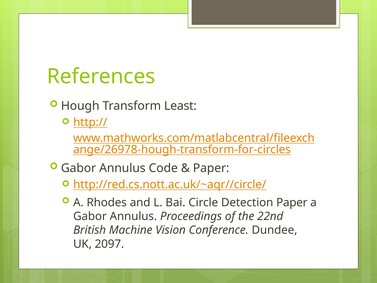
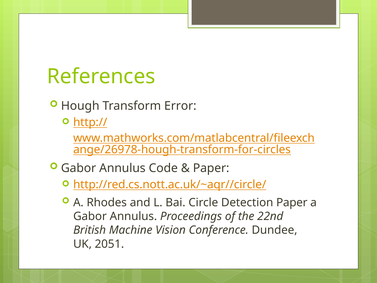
Least: Least -> Error
2097: 2097 -> 2051
